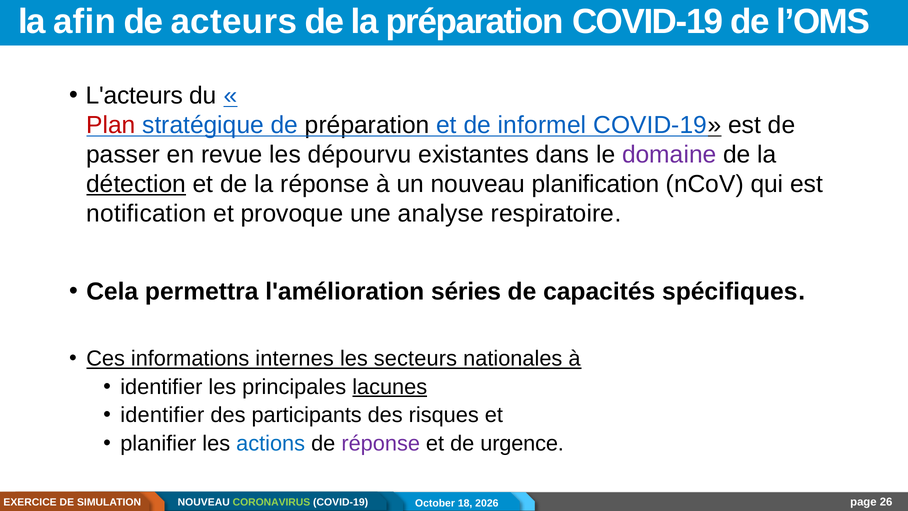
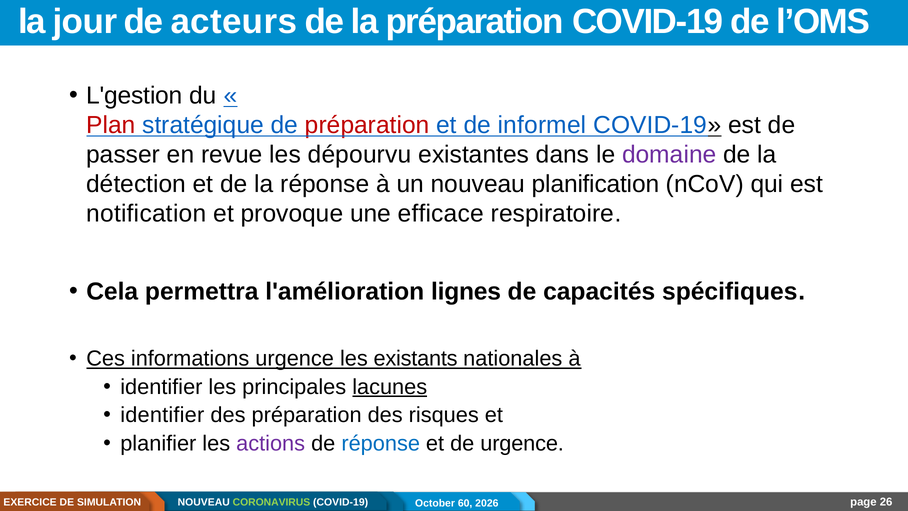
afin: afin -> jour
L'acteurs: L'acteurs -> L'gestion
préparation at (367, 125) colour: black -> red
détection underline: present -> none
analyse: analyse -> efficace
séries: séries -> lignes
informations internes: internes -> urgence
secteurs: secteurs -> existants
des participants: participants -> préparation
actions colour: blue -> purple
réponse at (381, 443) colour: purple -> blue
18: 18 -> 60
